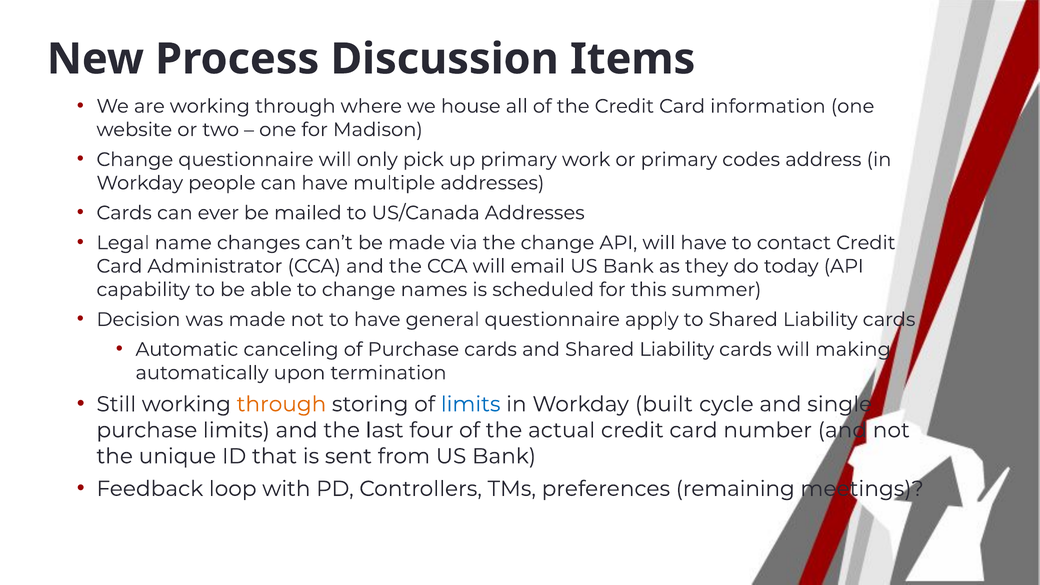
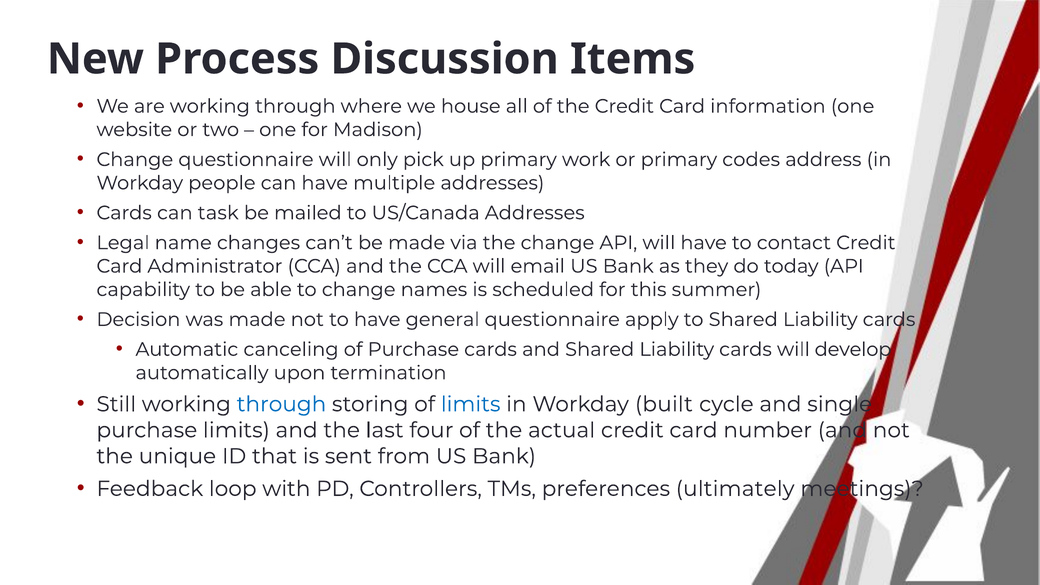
ever: ever -> task
making: making -> develop
through at (281, 404) colour: orange -> blue
remaining: remaining -> ultimately
